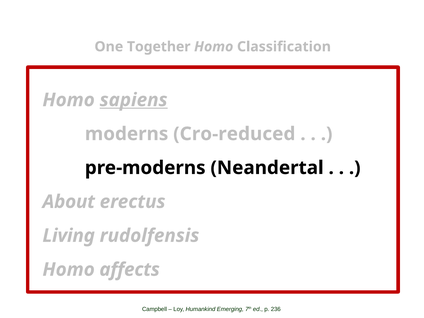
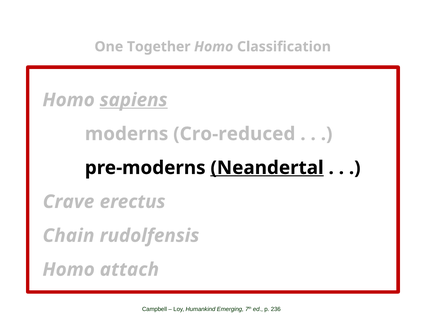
Neandertal underline: none -> present
About: About -> Crave
Living: Living -> Chain
affects: affects -> attach
